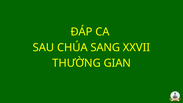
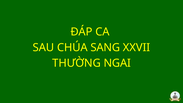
GIAN: GIAN -> NGAI
